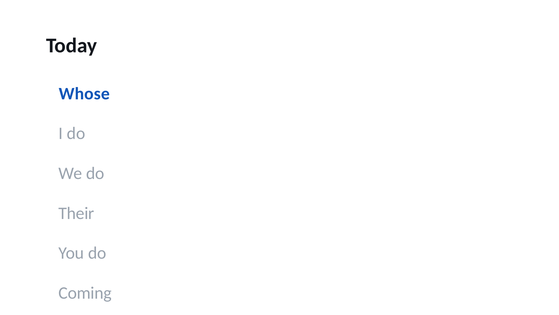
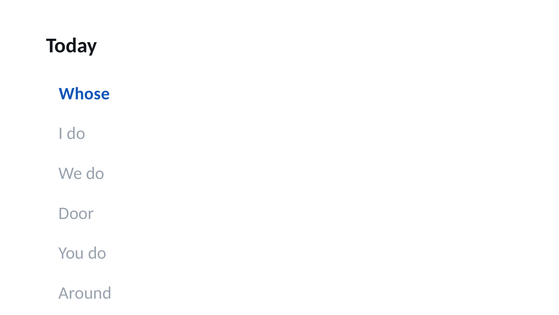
Their: Their -> Door
Coming: Coming -> Around
